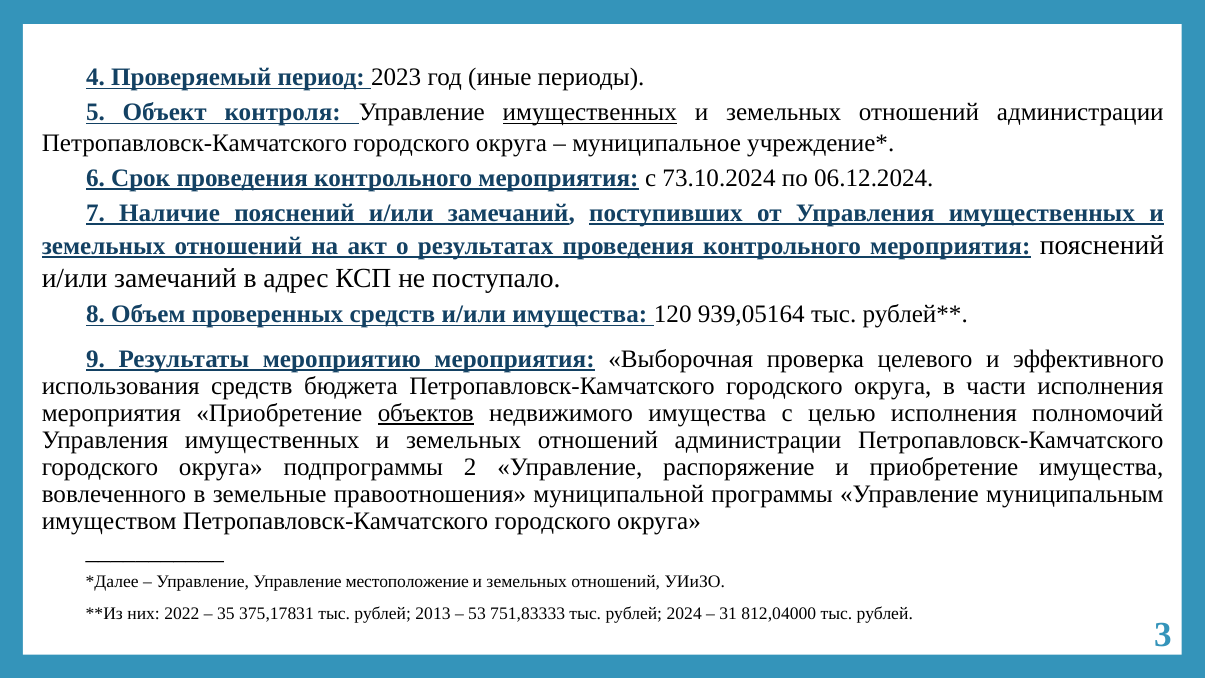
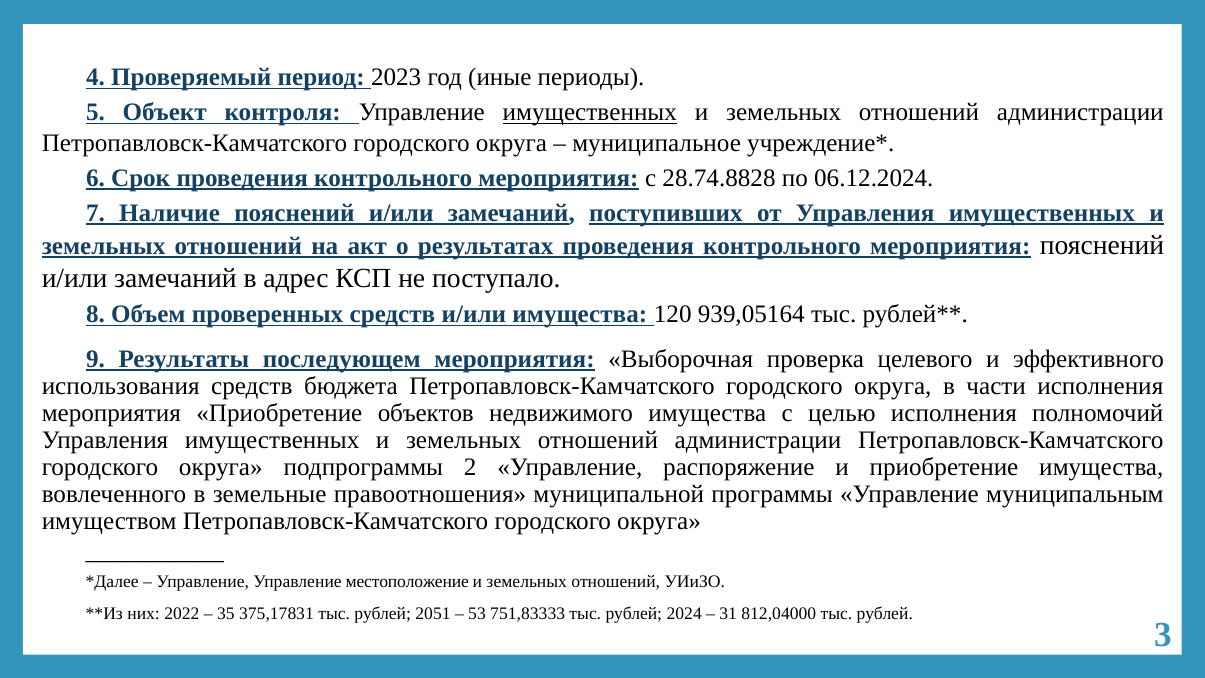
73.10.2024: 73.10.2024 -> 28.74.8828
мероприятию: мероприятию -> последующем
объектов underline: present -> none
2013: 2013 -> 2051
